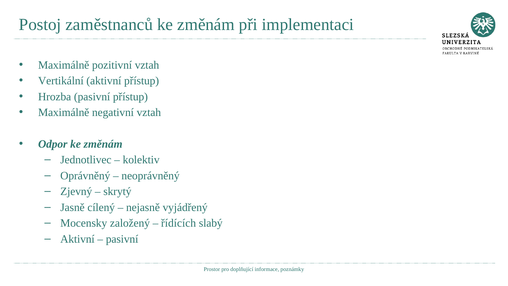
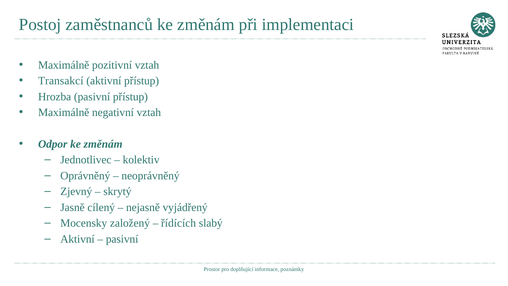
Vertikální: Vertikální -> Transakcí
